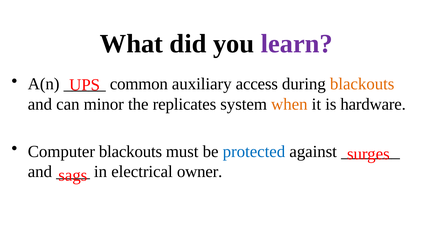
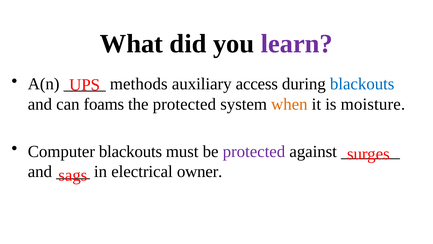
common: common -> methods
blackouts at (362, 84) colour: orange -> blue
minor: minor -> foams
the replicates: replicates -> protected
hardware: hardware -> moisture
protected at (254, 151) colour: blue -> purple
